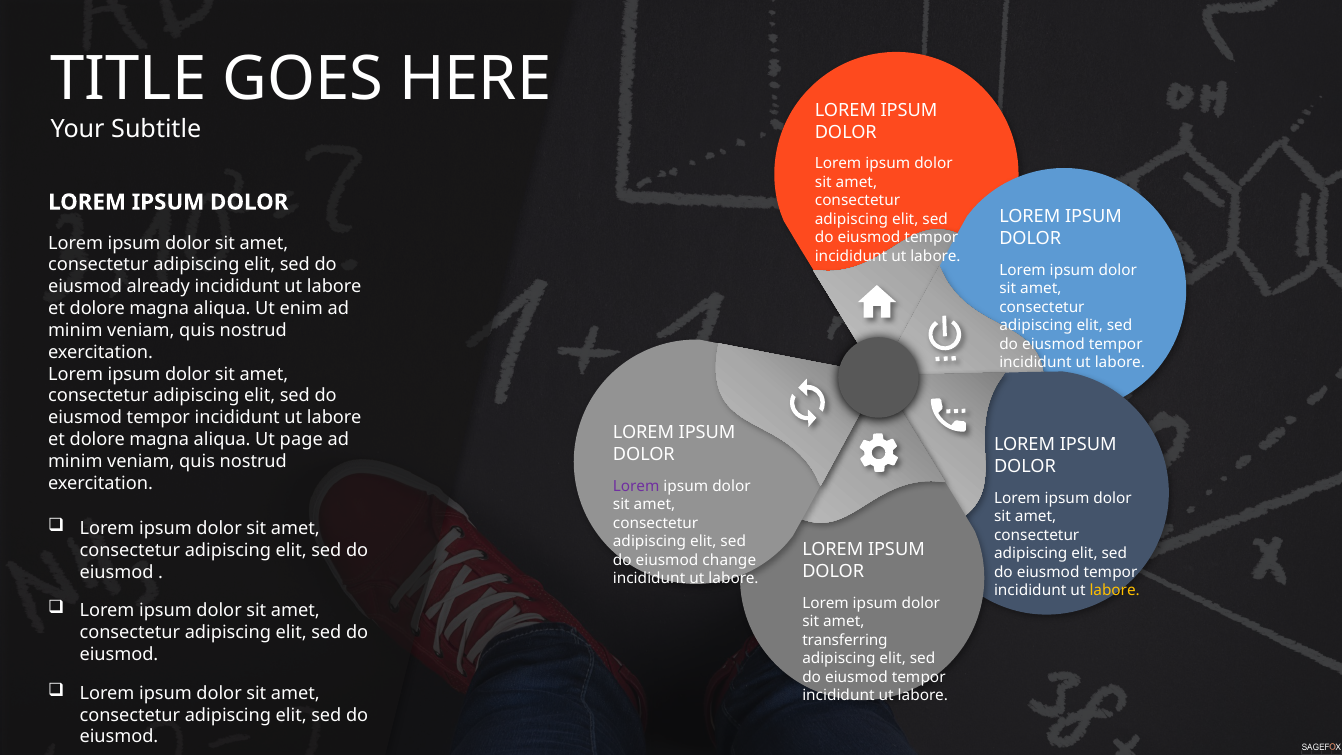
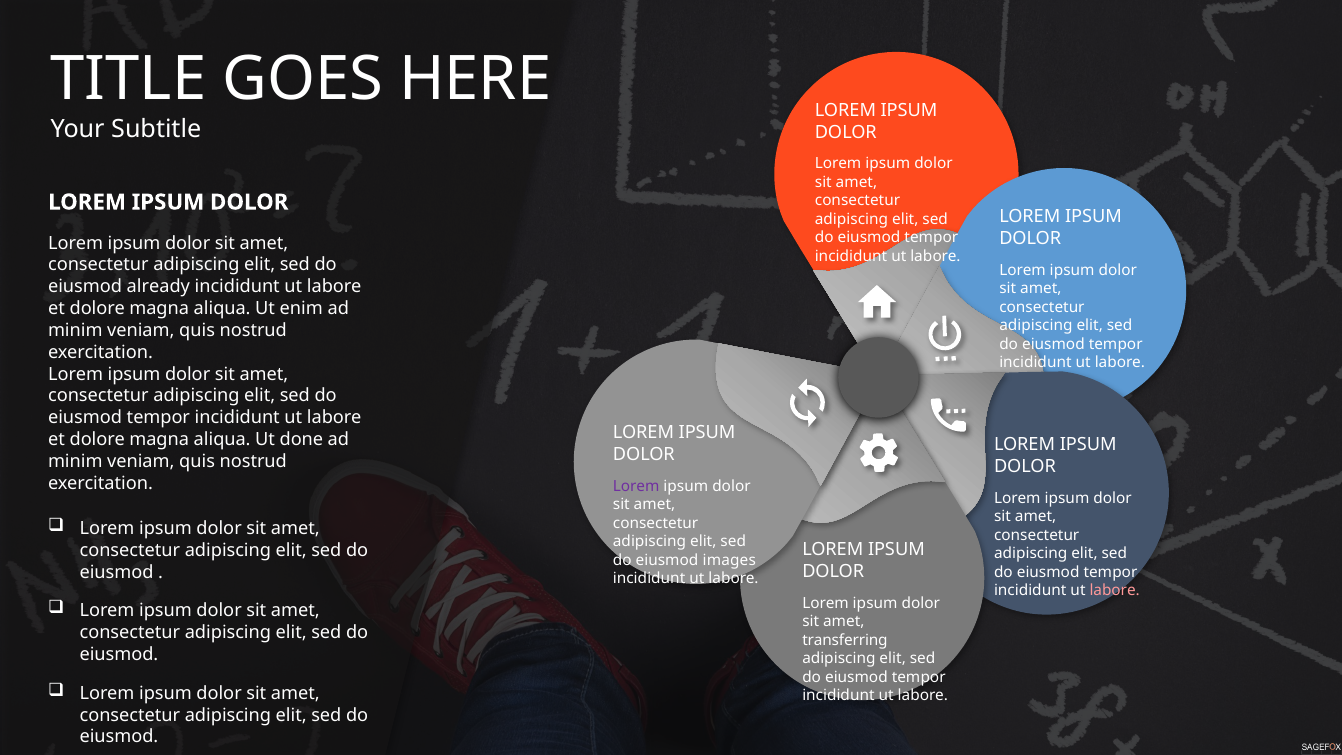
page: page -> done
change: change -> images
labore at (1115, 591) colour: yellow -> pink
